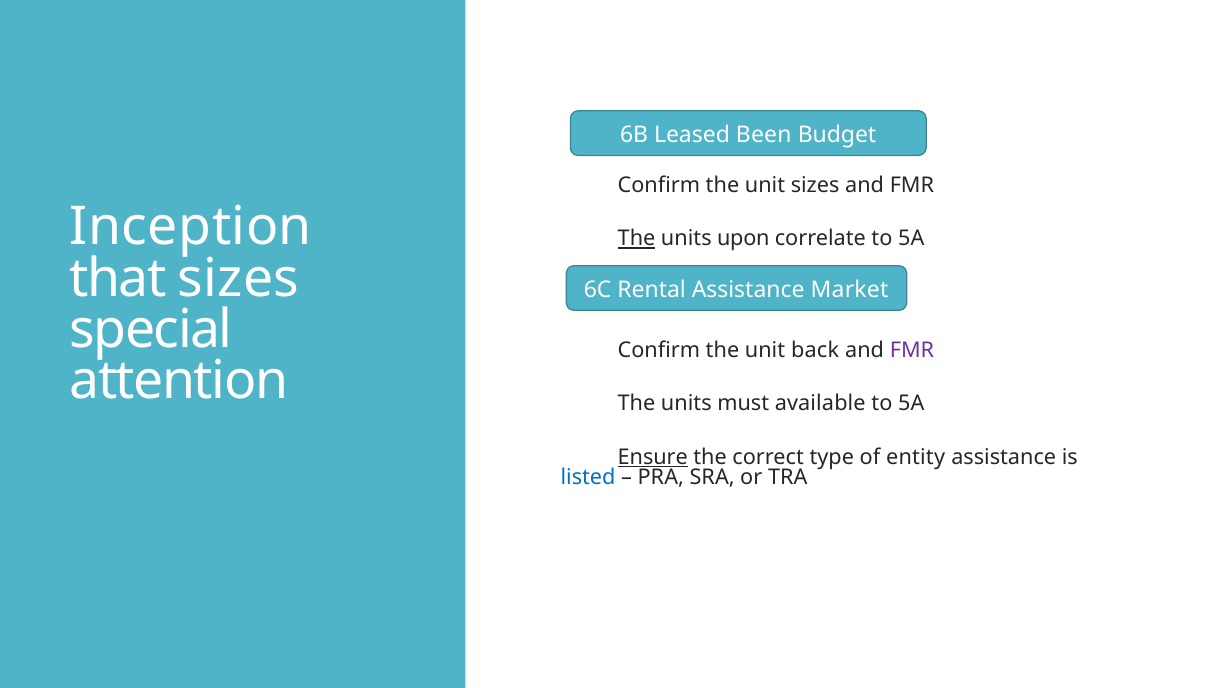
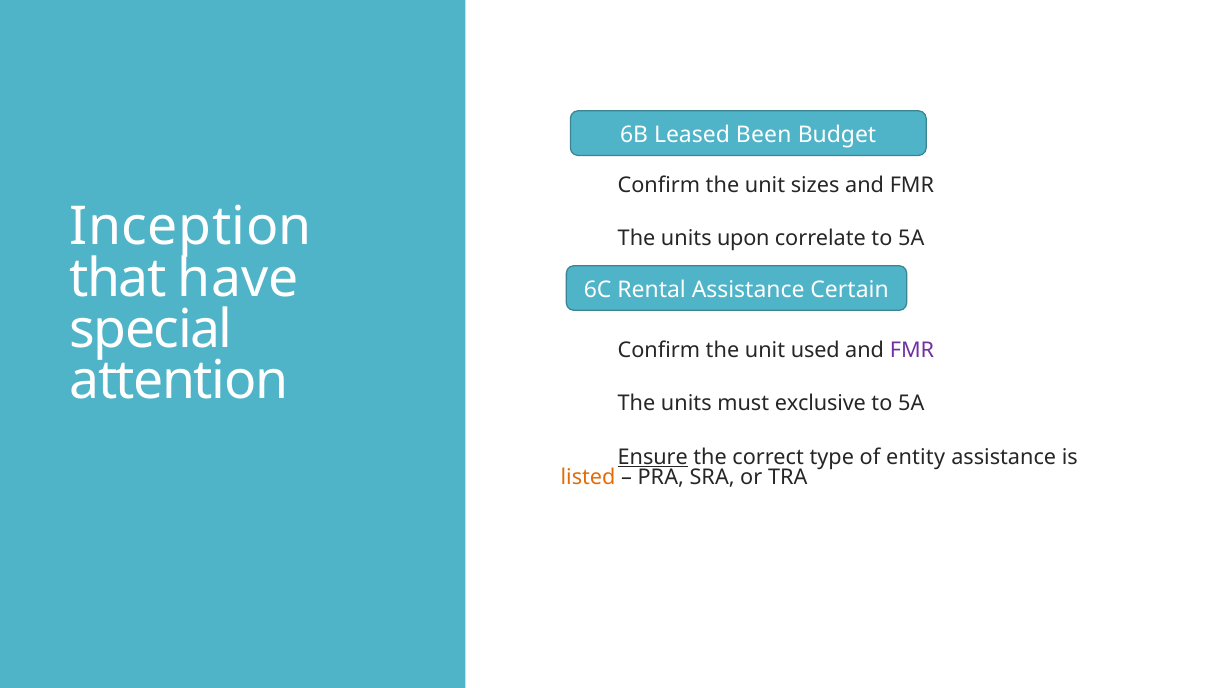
The at (637, 239) underline: present -> none
that sizes: sizes -> have
Market: Market -> Certain
back: back -> used
available: available -> exclusive
listed colour: blue -> orange
